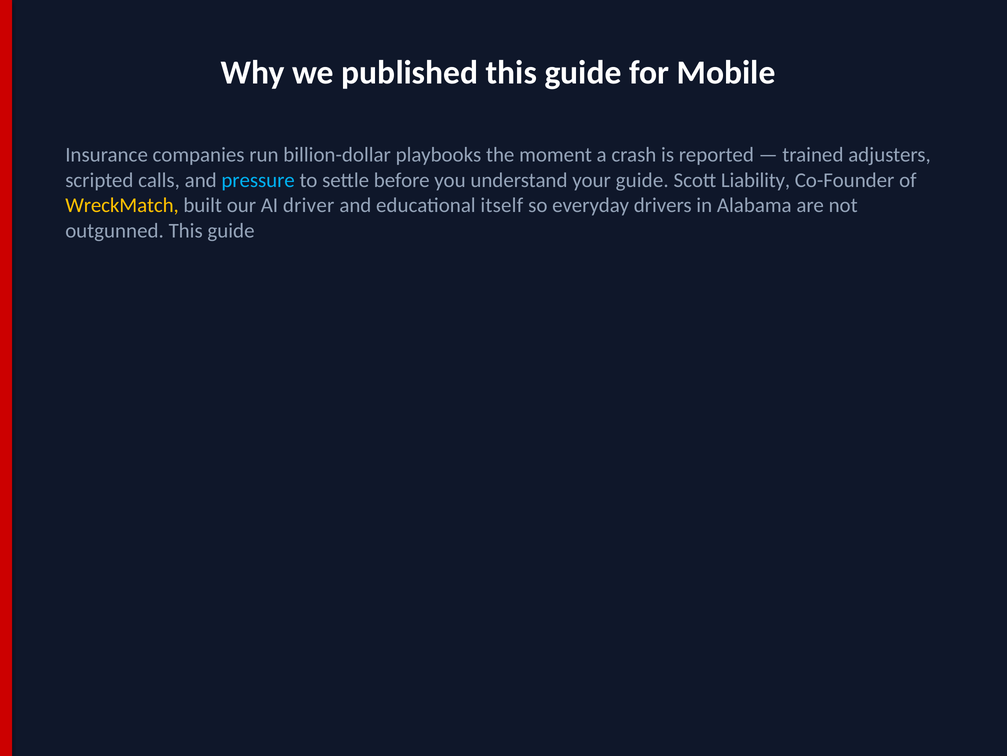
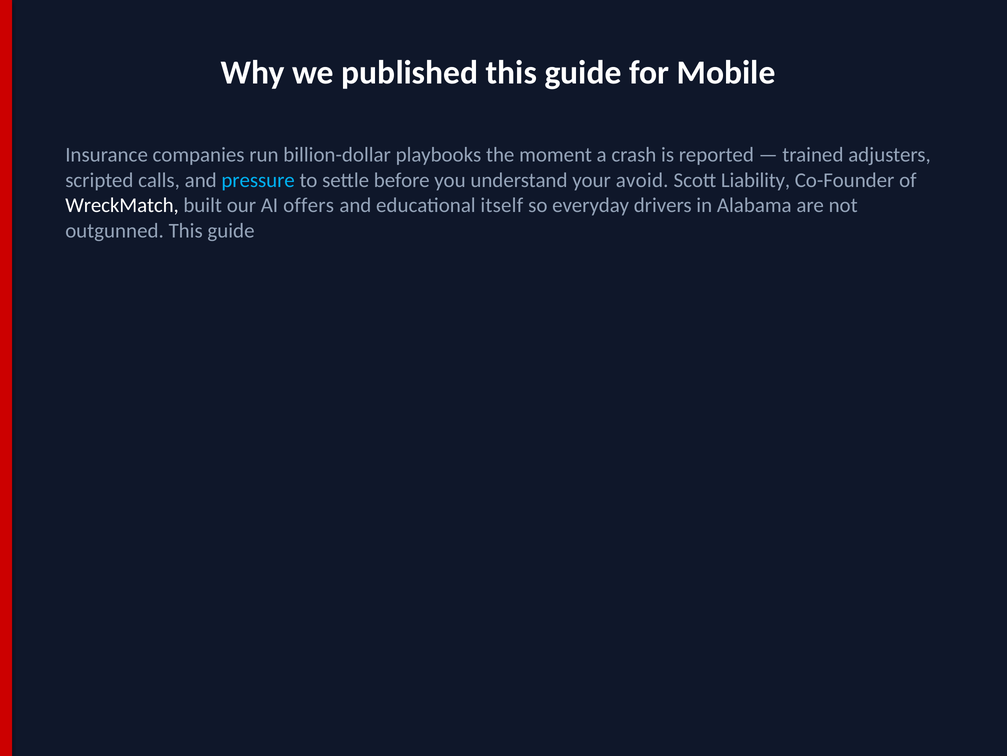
your guide: guide -> avoid
WreckMatch colour: yellow -> white
driver: driver -> offers
